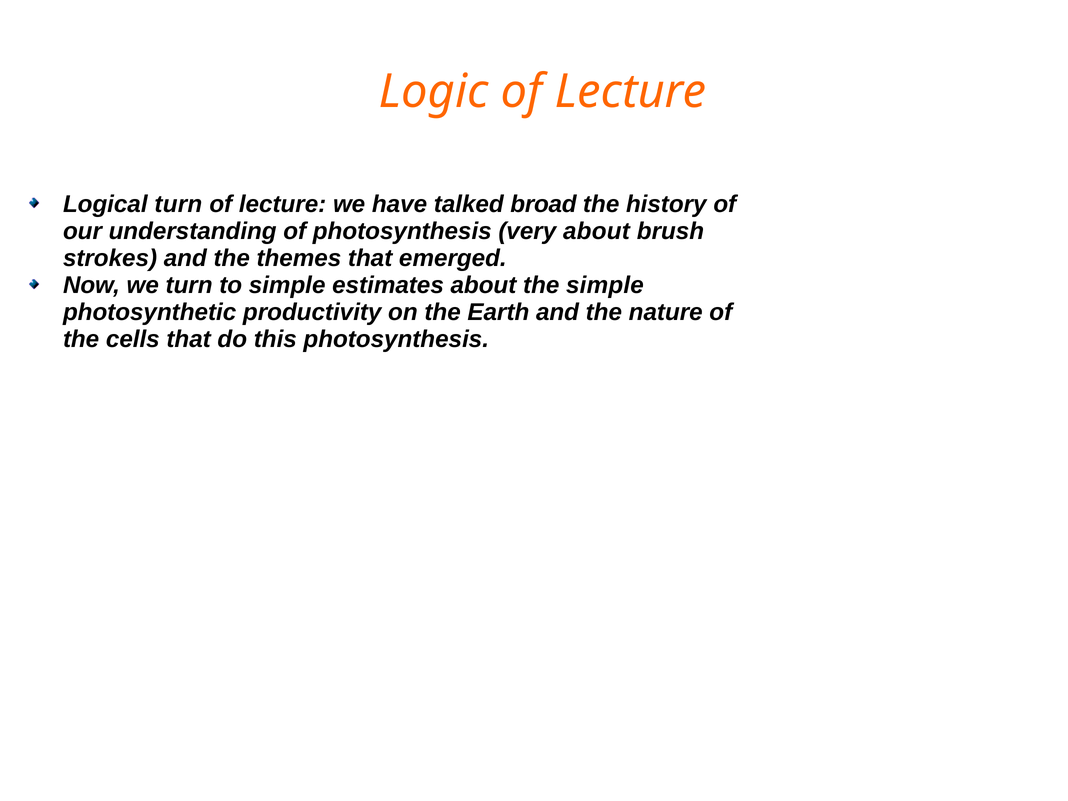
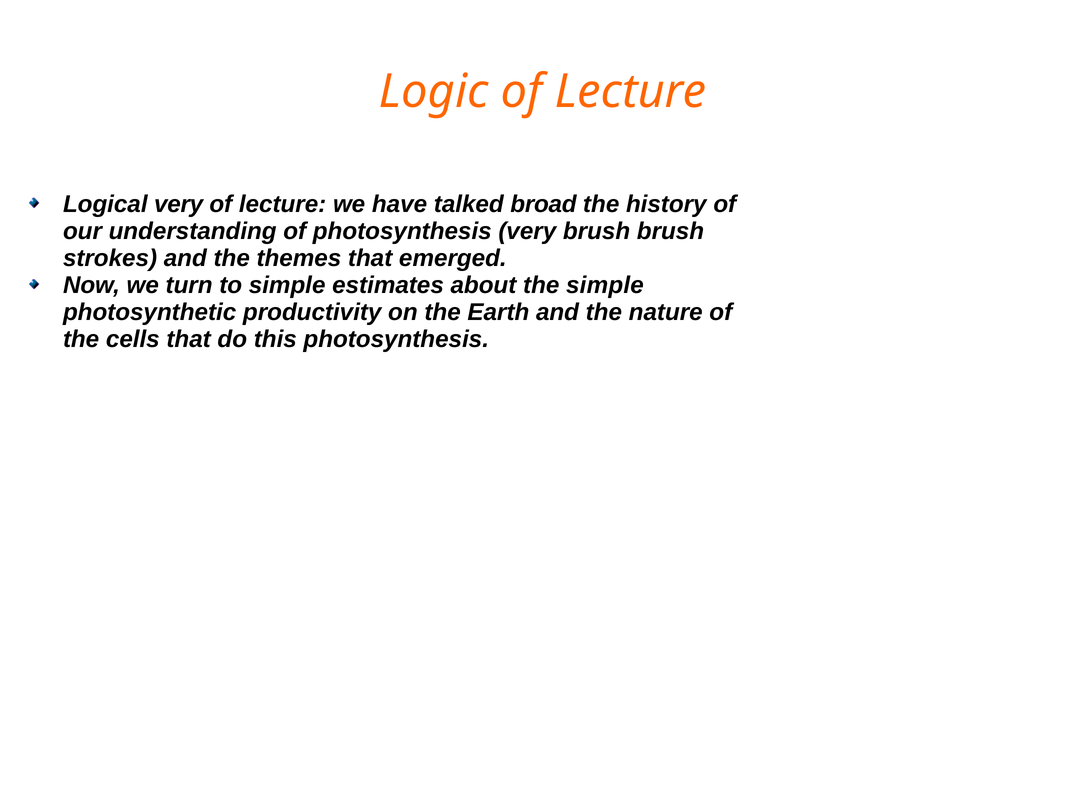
Logical turn: turn -> very
very about: about -> brush
